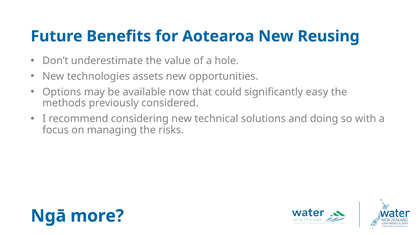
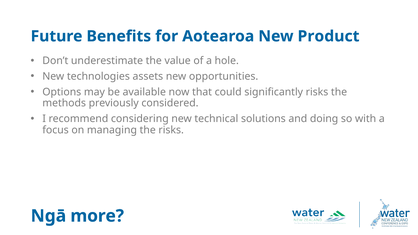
Reusing: Reusing -> Product
significantly easy: easy -> risks
